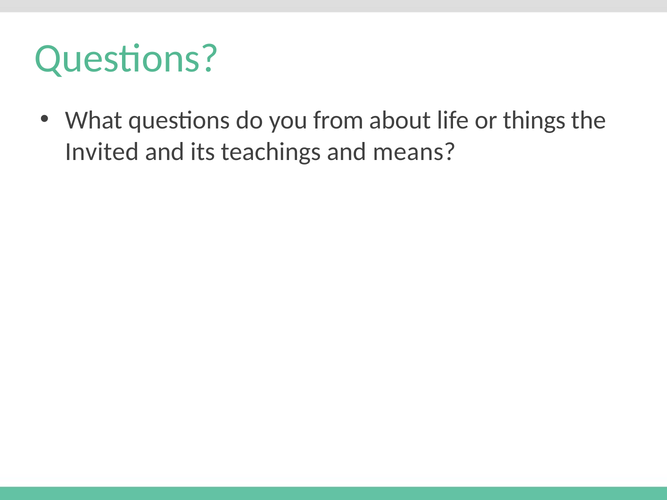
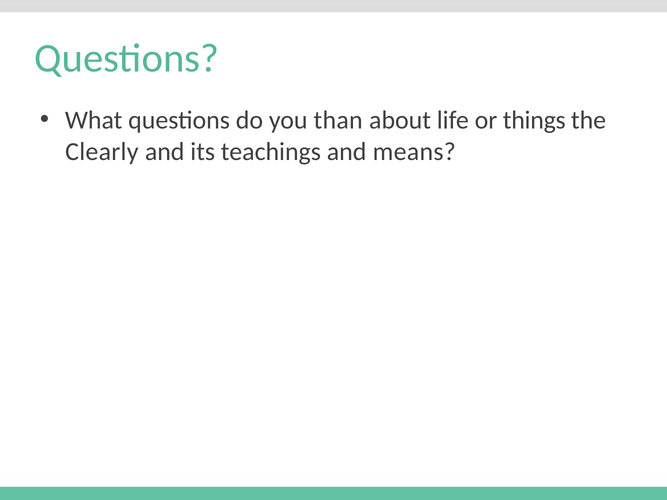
from: from -> than
Invited: Invited -> Clearly
